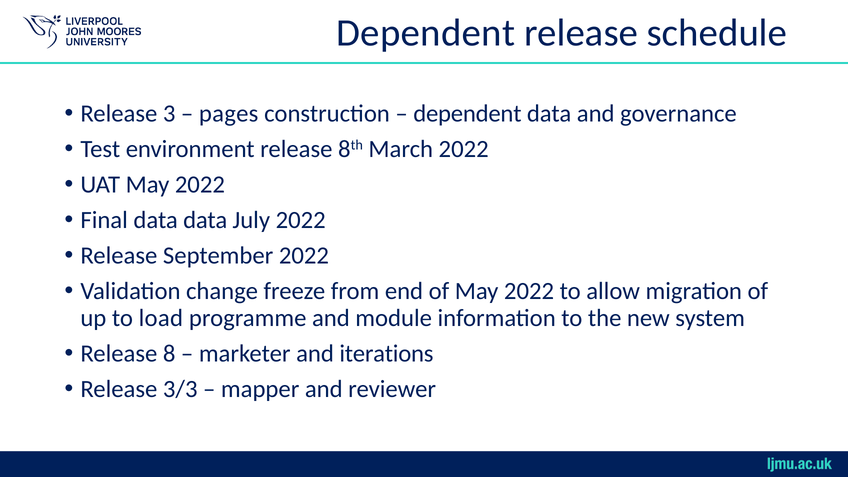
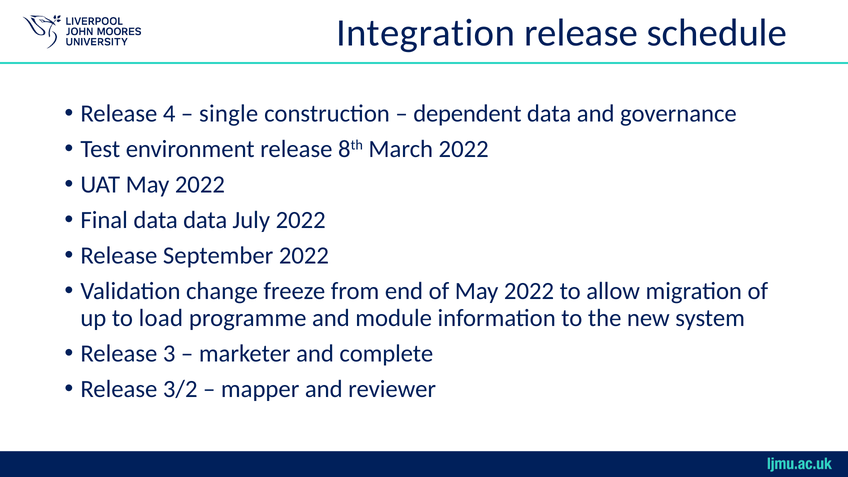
Dependent at (426, 33): Dependent -> Integration
3: 3 -> 4
pages: pages -> single
8: 8 -> 3
iterations: iterations -> complete
3/3: 3/3 -> 3/2
